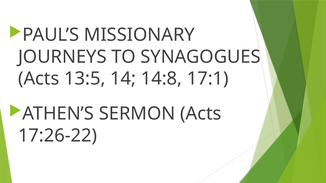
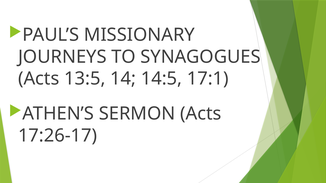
14:8: 14:8 -> 14:5
17:26-22: 17:26-22 -> 17:26-17
